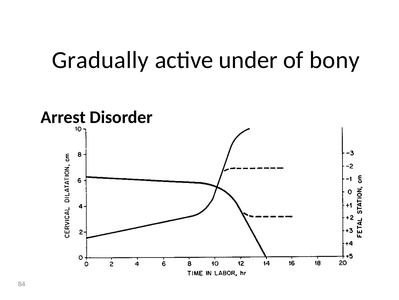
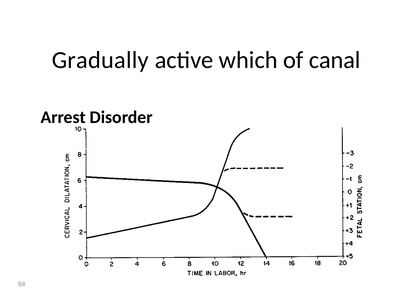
under: under -> which
bony: bony -> canal
